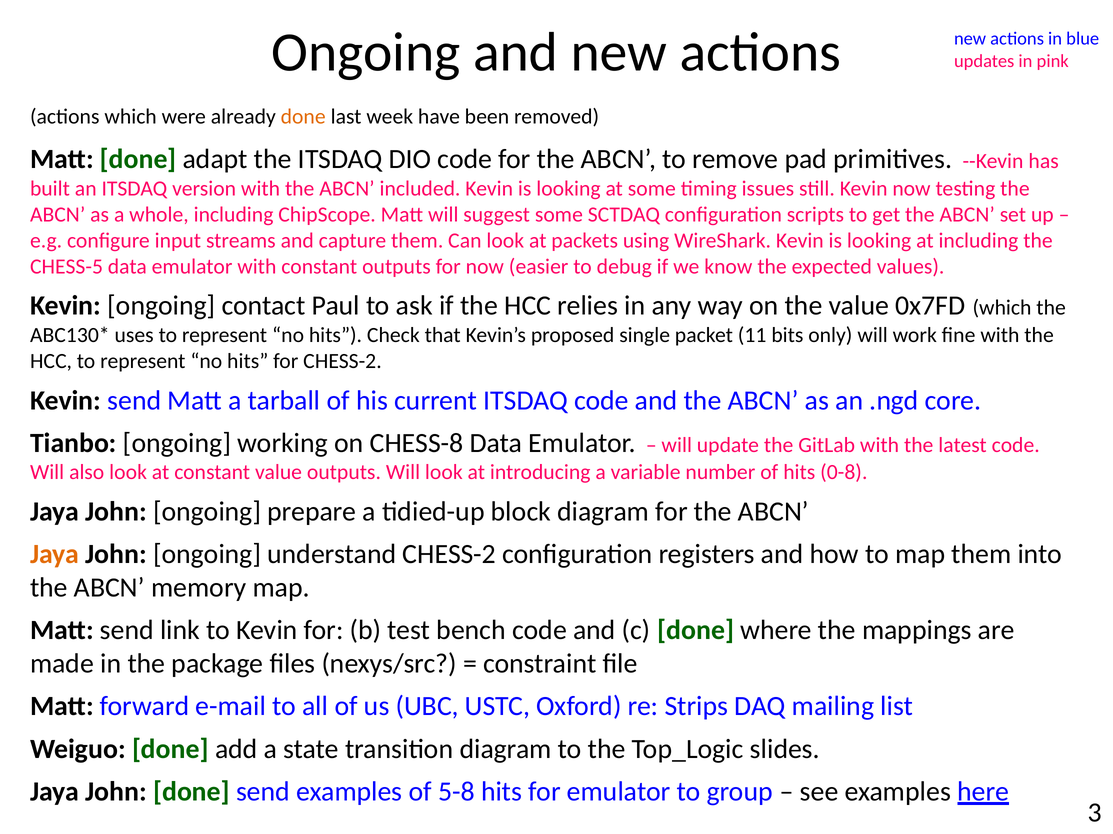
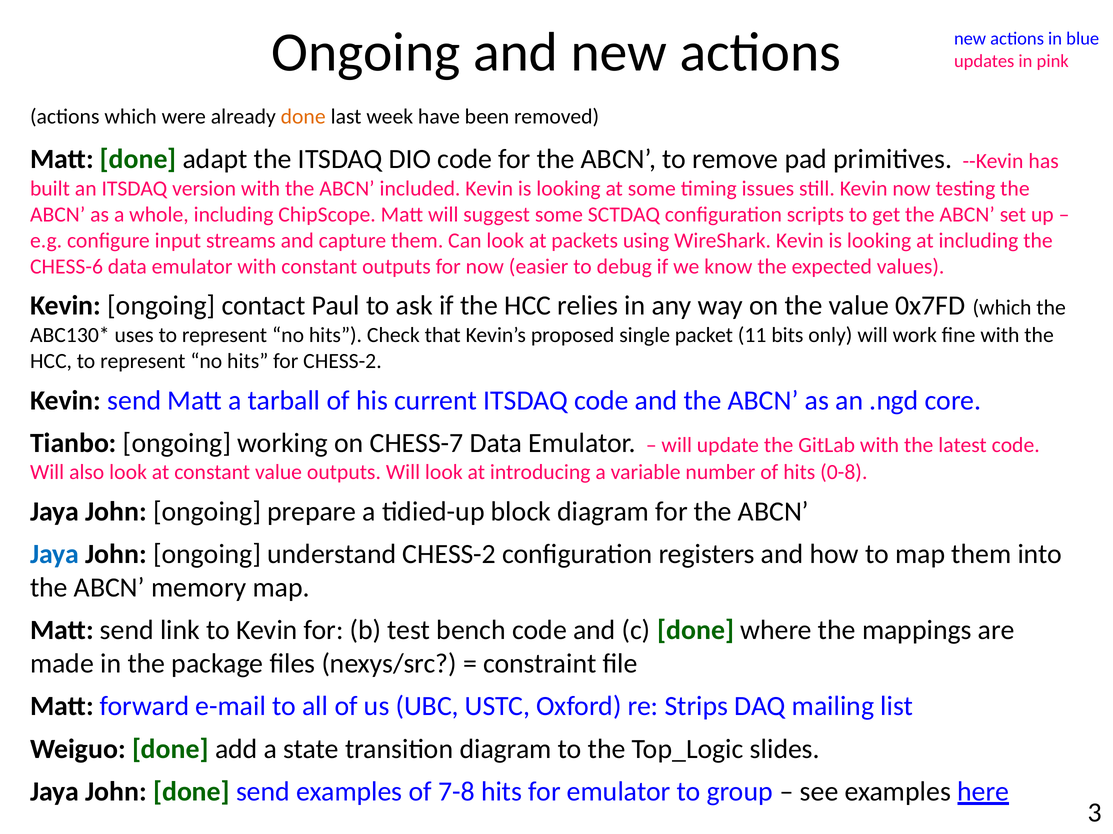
CHESS-5: CHESS-5 -> CHESS-6
CHESS-8: CHESS-8 -> CHESS-7
Jaya at (55, 555) colour: orange -> blue
5-8: 5-8 -> 7-8
